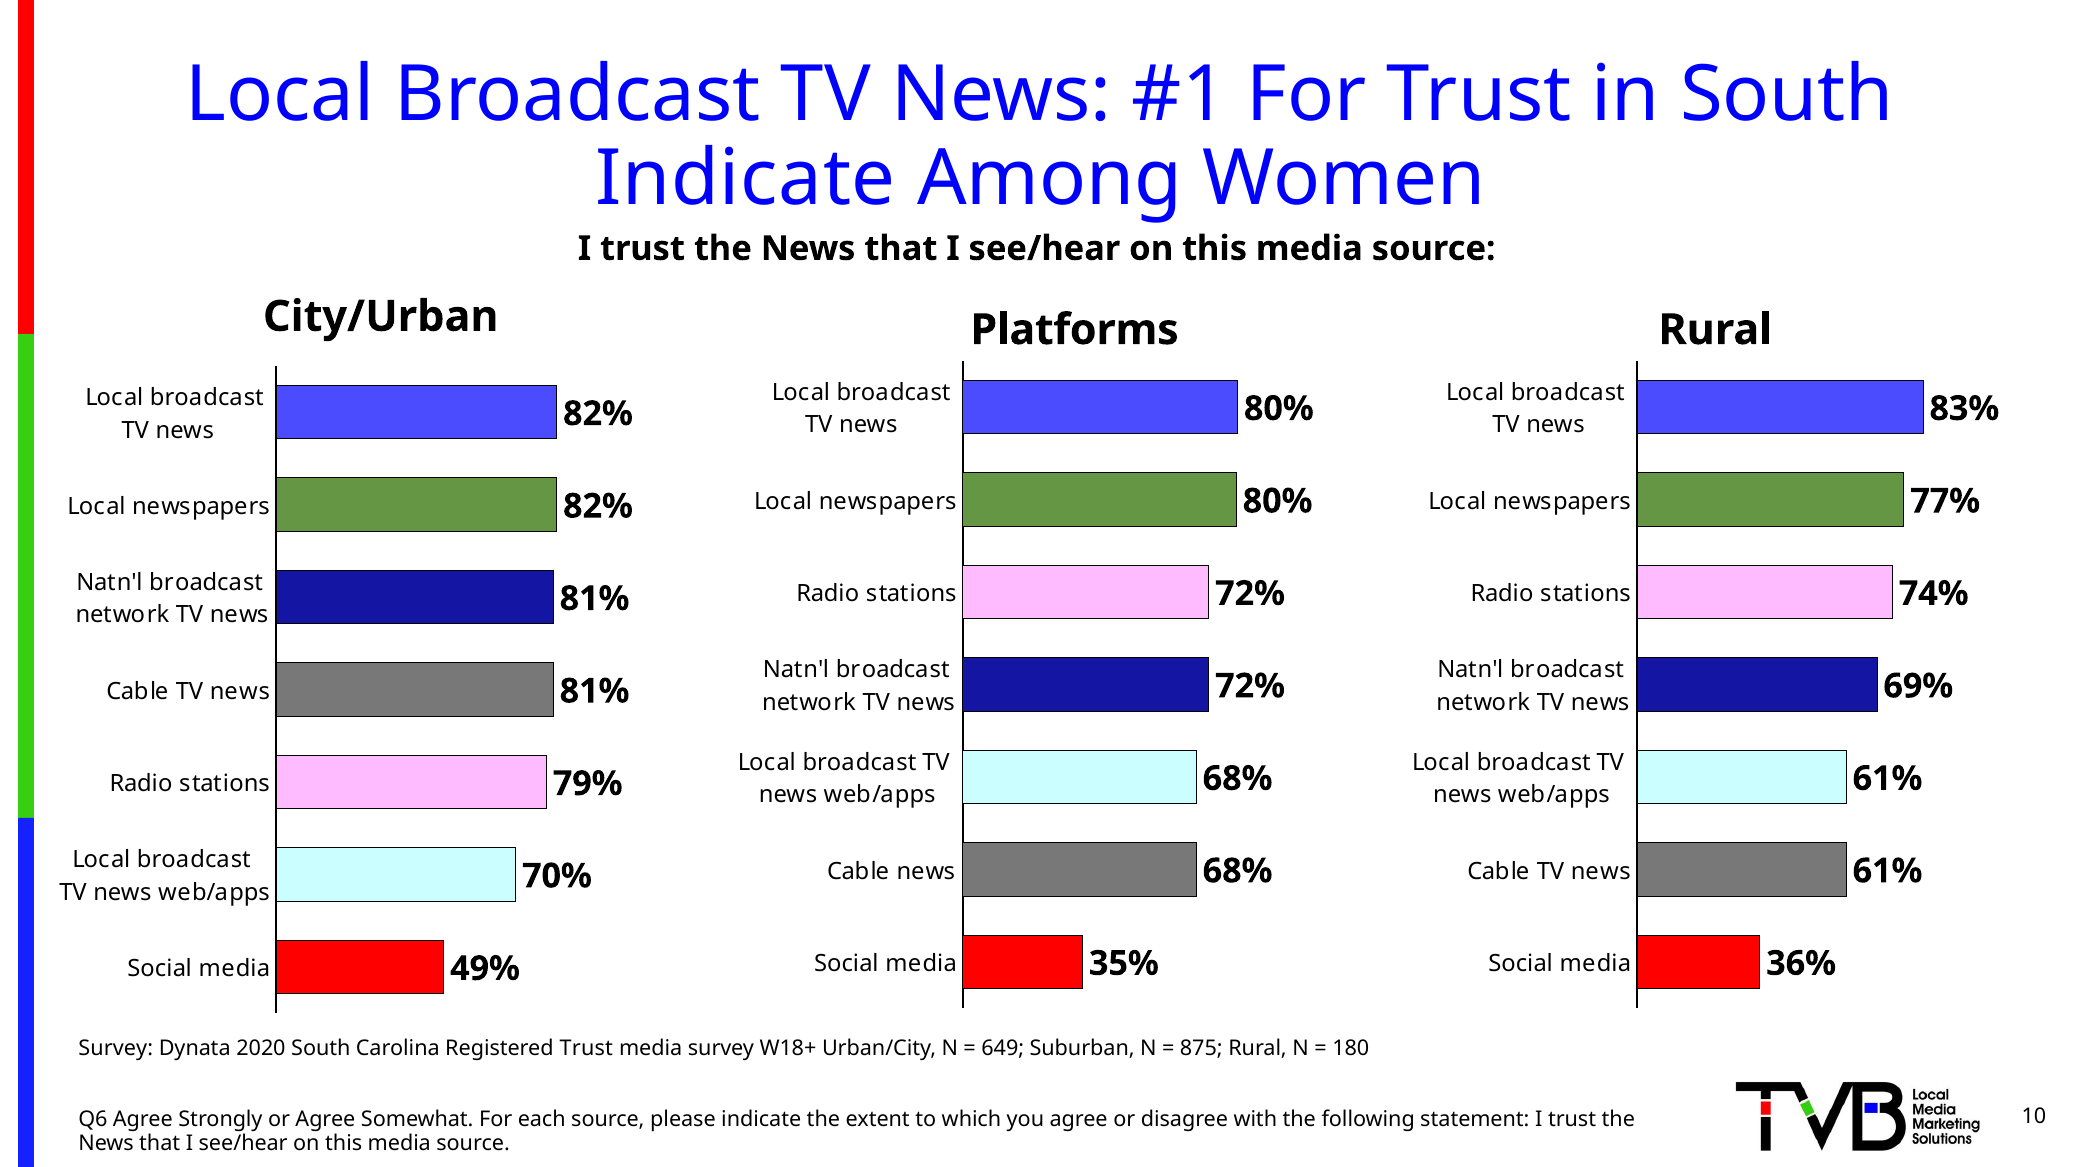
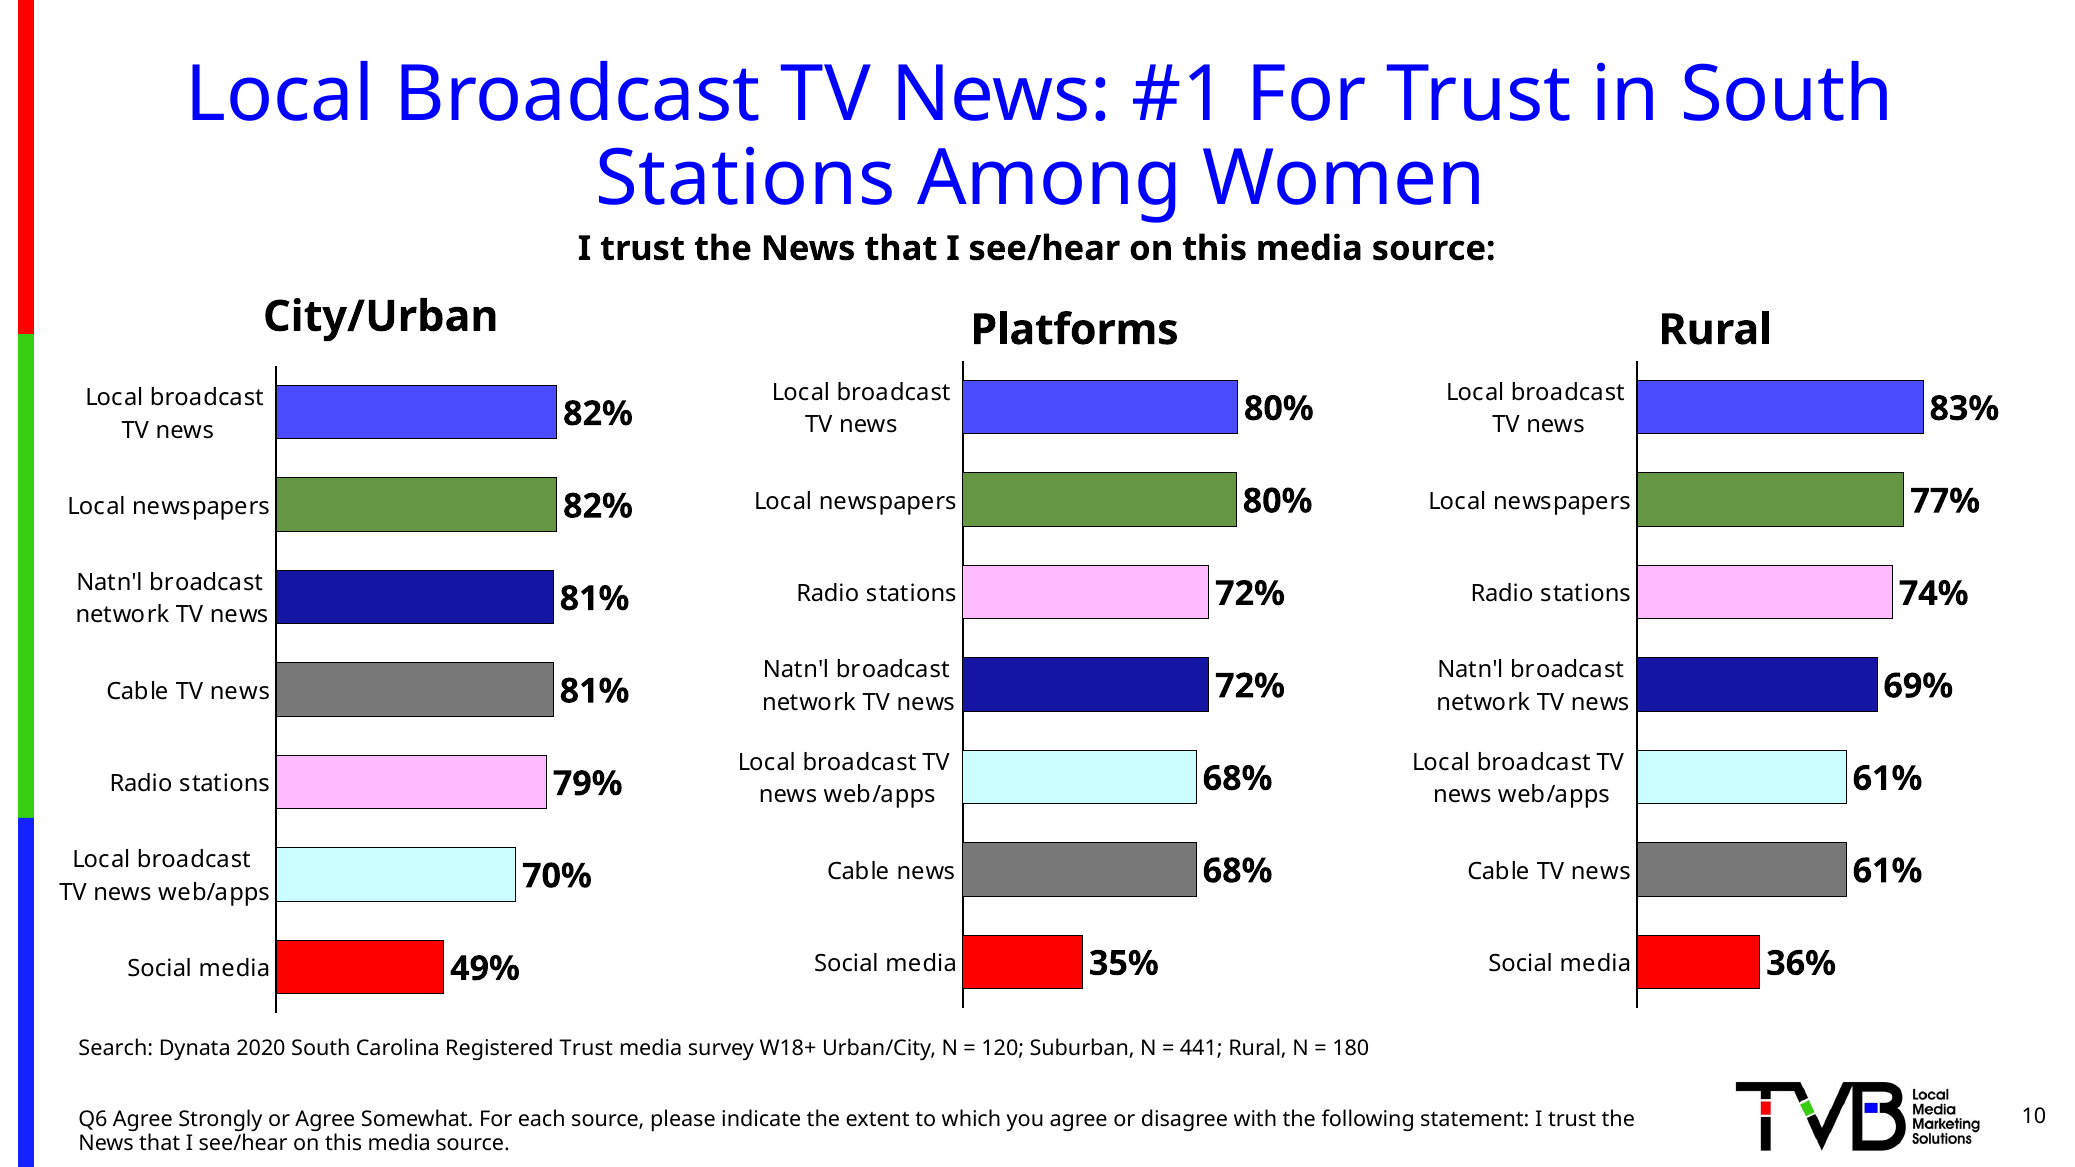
Indicate at (745, 179): Indicate -> Stations
Survey at (116, 1049): Survey -> Search
649: 649 -> 120
875: 875 -> 441
